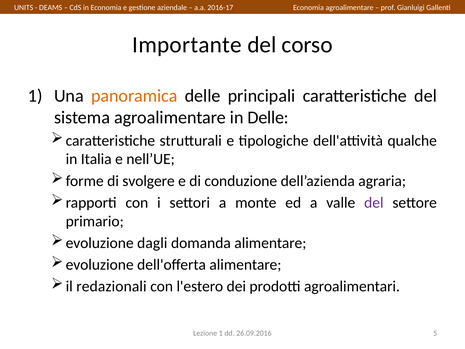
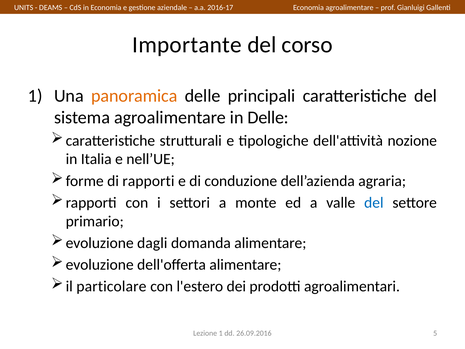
qualche: qualche -> nozione
di svolgere: svolgere -> rapporti
del at (374, 202) colour: purple -> blue
redazionali: redazionali -> particolare
